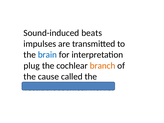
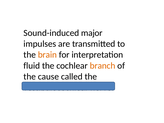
beats: beats -> major
brain colour: blue -> orange
plug: plug -> fluid
